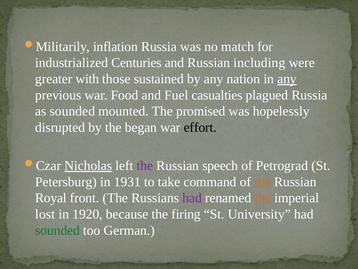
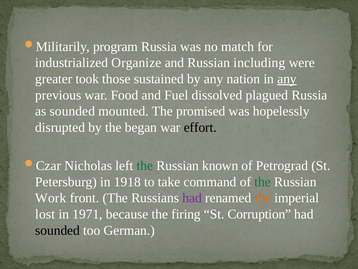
inflation: inflation -> program
Centuries: Centuries -> Organize
with: with -> took
casualties: casualties -> dissolved
Nicholas underline: present -> none
the at (145, 165) colour: purple -> green
speech: speech -> known
1931: 1931 -> 1918
the at (263, 182) colour: orange -> green
Royal: Royal -> Work
1920: 1920 -> 1971
University: University -> Corruption
sounded at (58, 230) colour: green -> black
